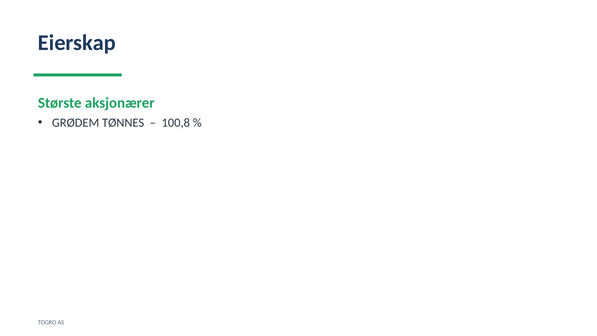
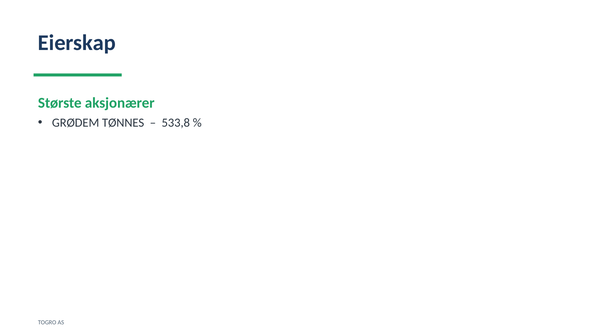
100,8: 100,8 -> 533,8
